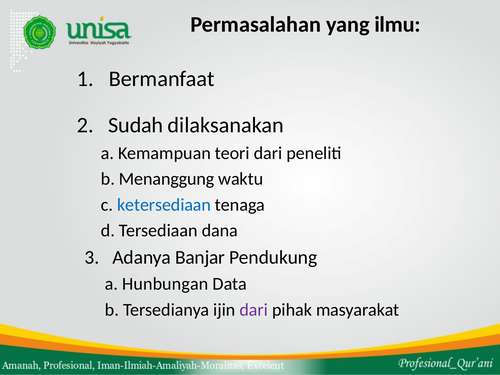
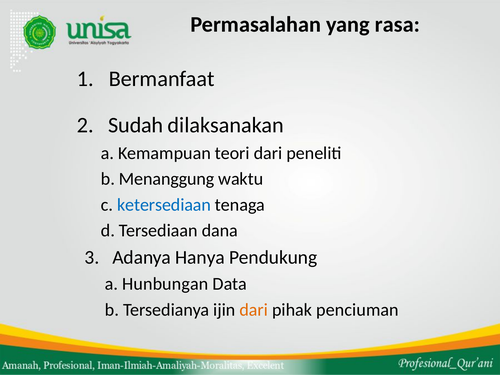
ilmu: ilmu -> rasa
Banjar: Banjar -> Hanya
dari at (254, 310) colour: purple -> orange
masyarakat: masyarakat -> penciuman
